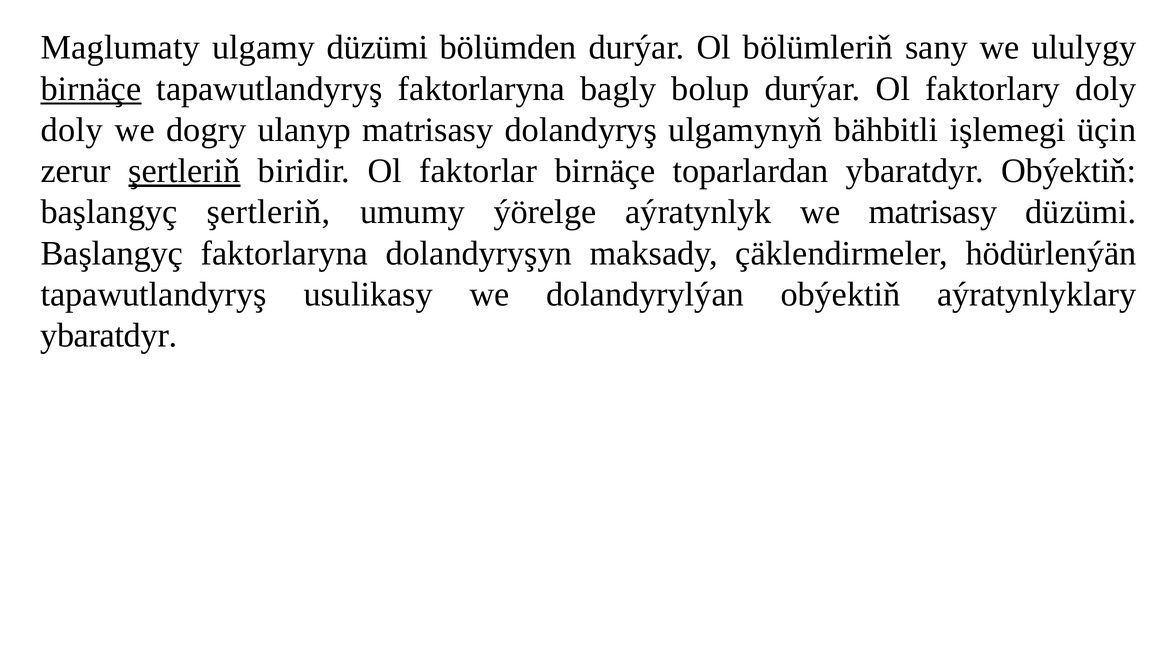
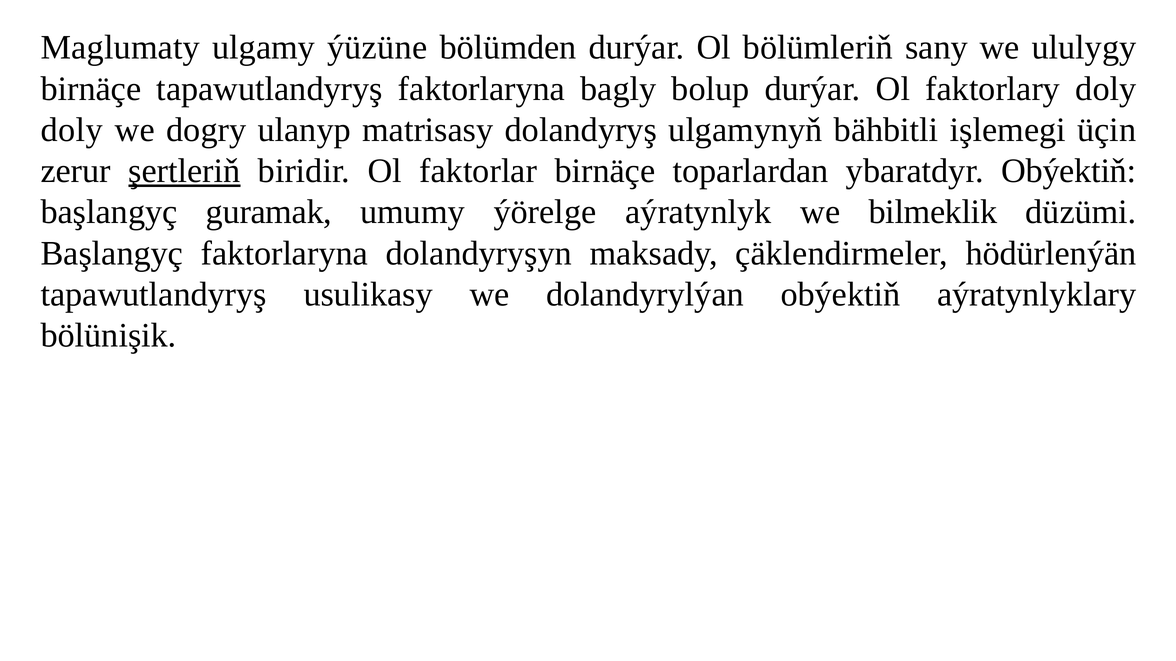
ulgamy düzümi: düzümi -> ýüzüne
birnäçe at (91, 89) underline: present -> none
başlangyç şertleriň: şertleriň -> guramak
we matrisasy: matrisasy -> bilmeklik
ybaratdyr at (109, 336): ybaratdyr -> bölünişik
